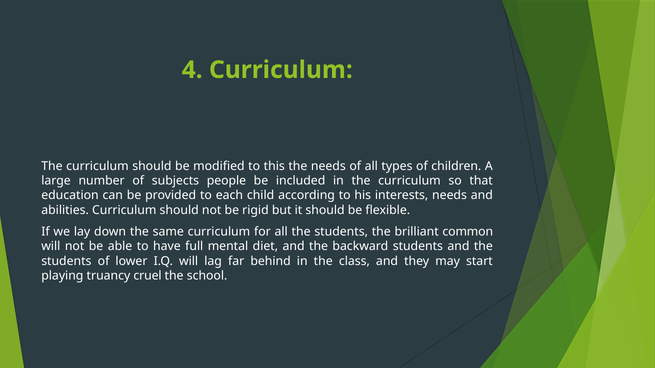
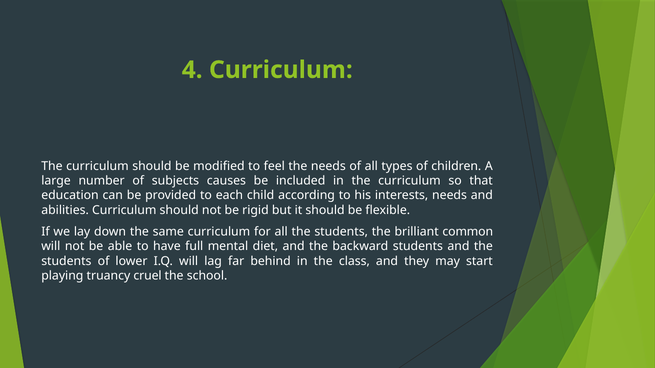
this: this -> feel
people: people -> causes
